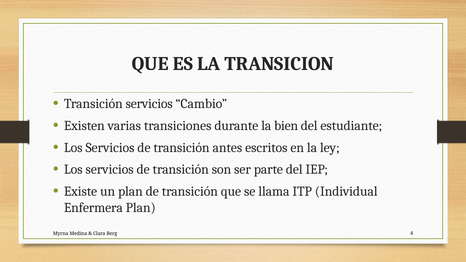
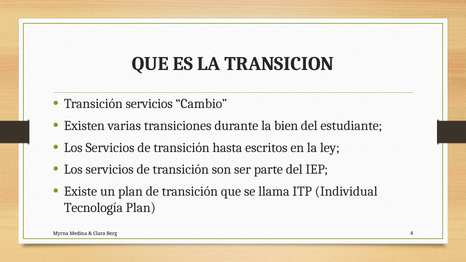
antes: antes -> hasta
Enfermera: Enfermera -> Tecnología
